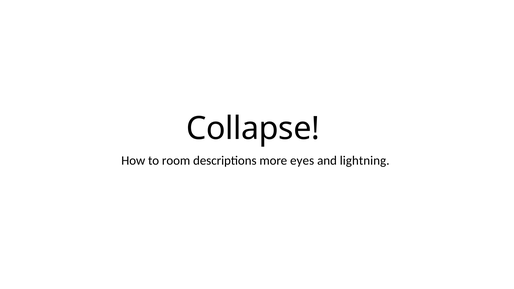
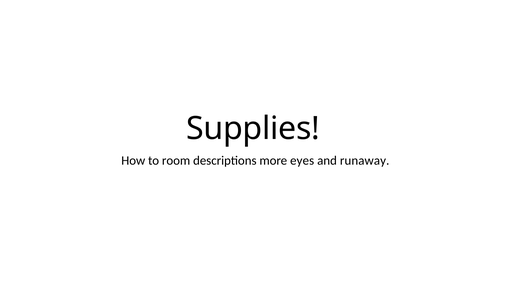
Collapse: Collapse -> Supplies
lightning: lightning -> runaway
